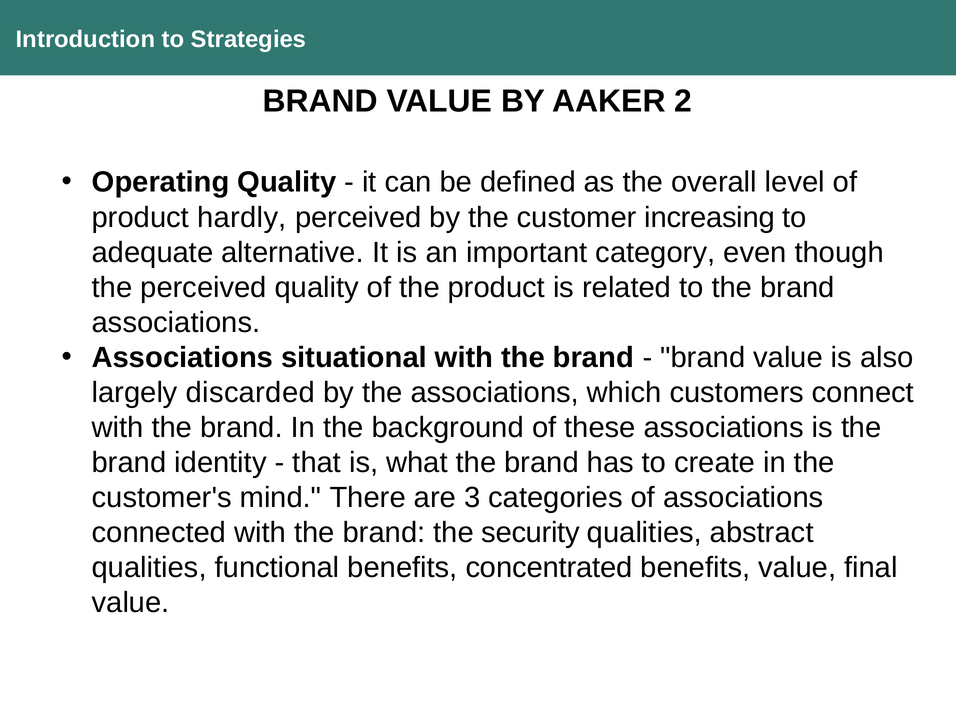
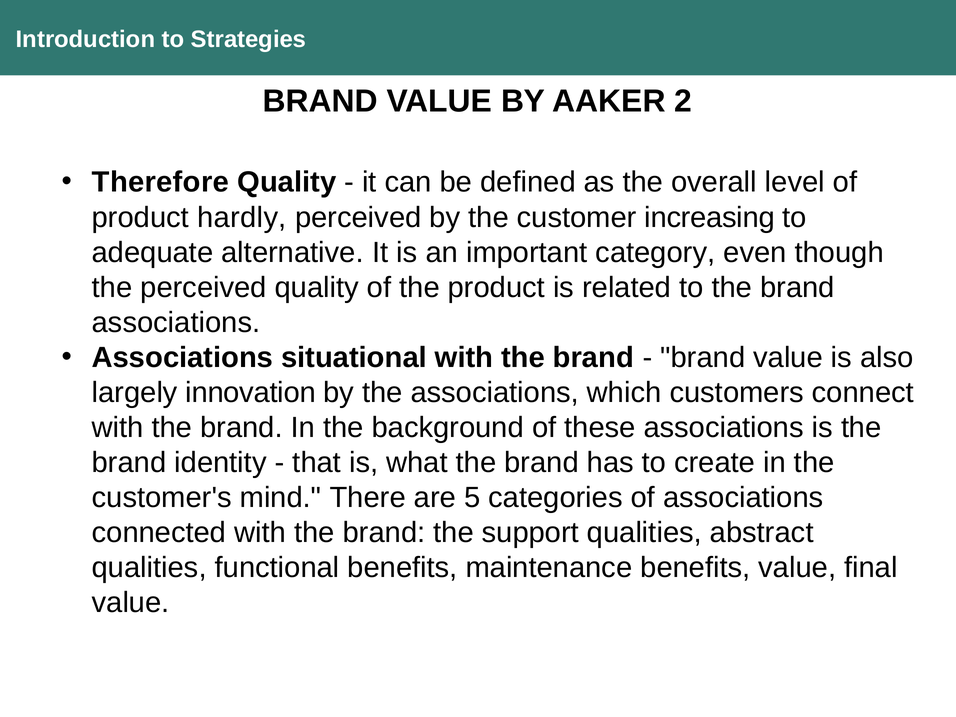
Operating: Operating -> Therefore
discarded: discarded -> innovation
3: 3 -> 5
security: security -> support
concentrated: concentrated -> maintenance
